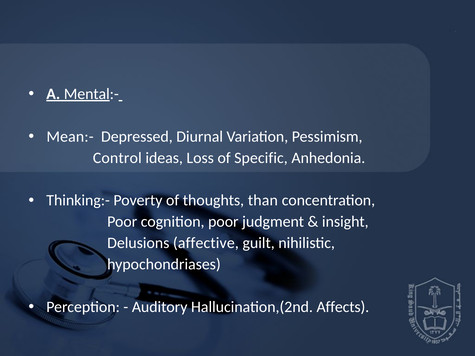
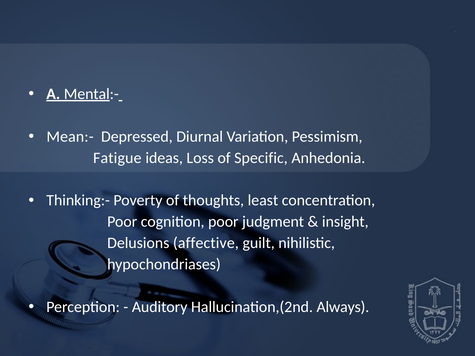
Control: Control -> Fatigue
than: than -> least
Affects: Affects -> Always
